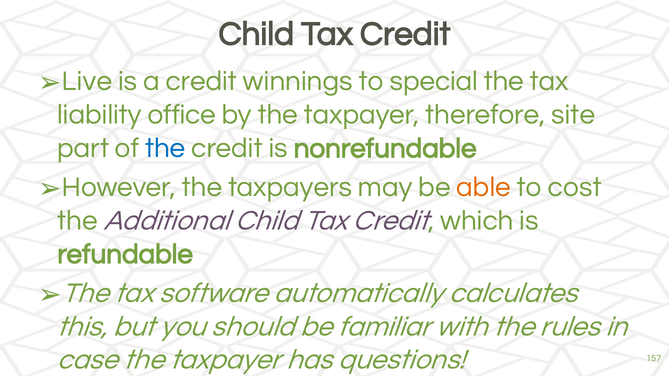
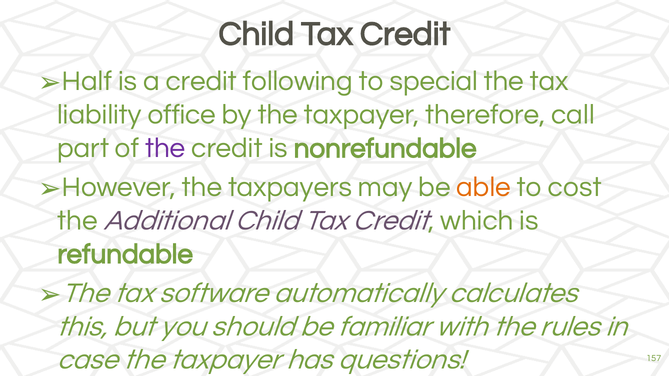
Live: Live -> Half
winnings: winnings -> following
site: site -> call
the at (165, 148) colour: blue -> purple
